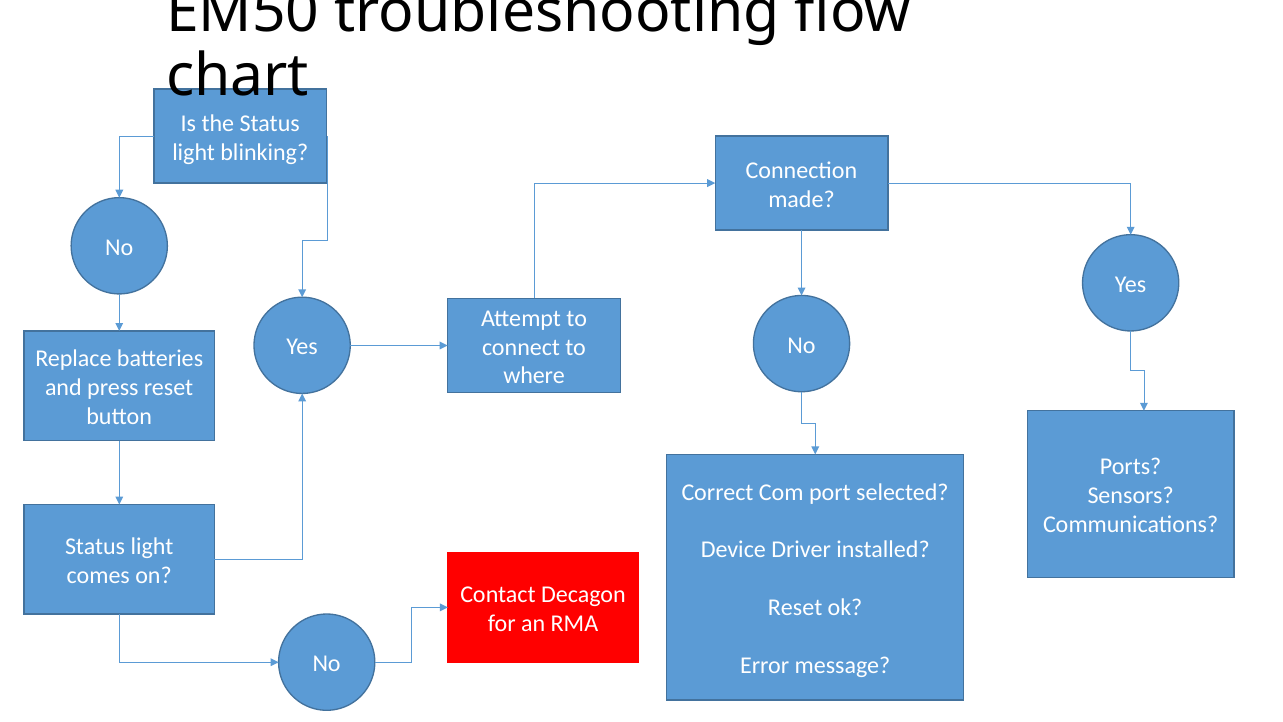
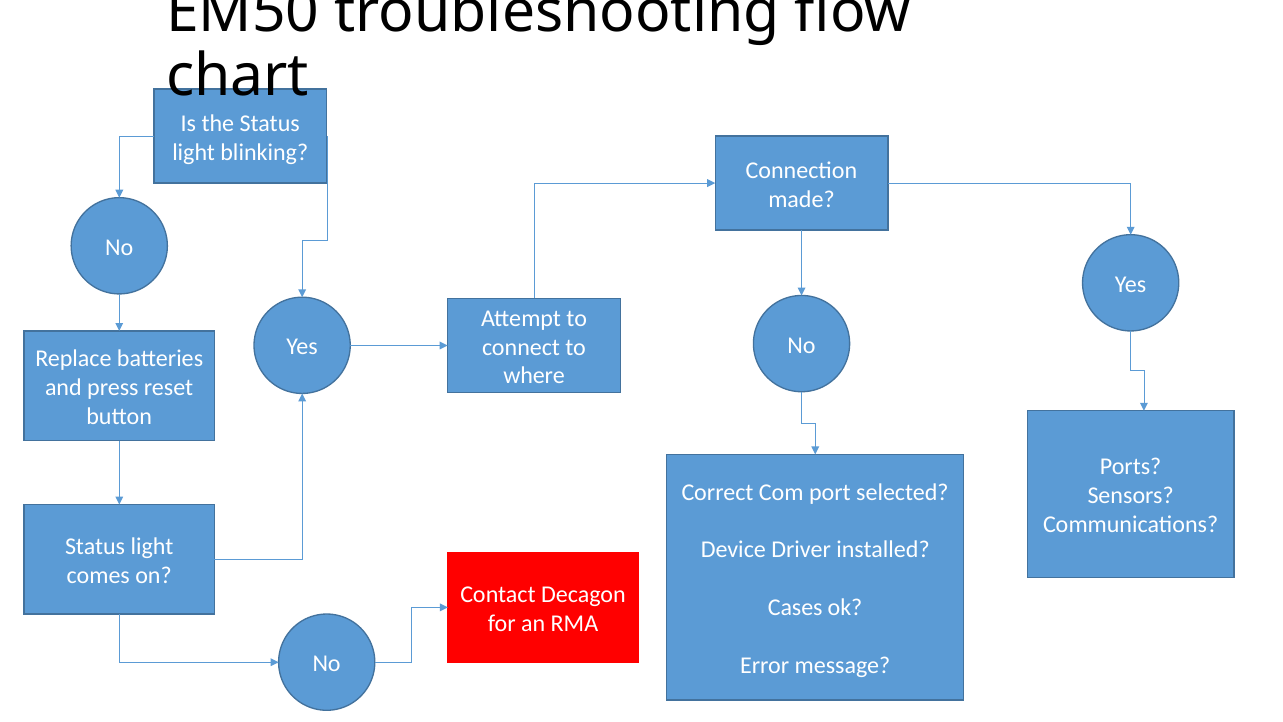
Reset at (795, 608): Reset -> Cases
